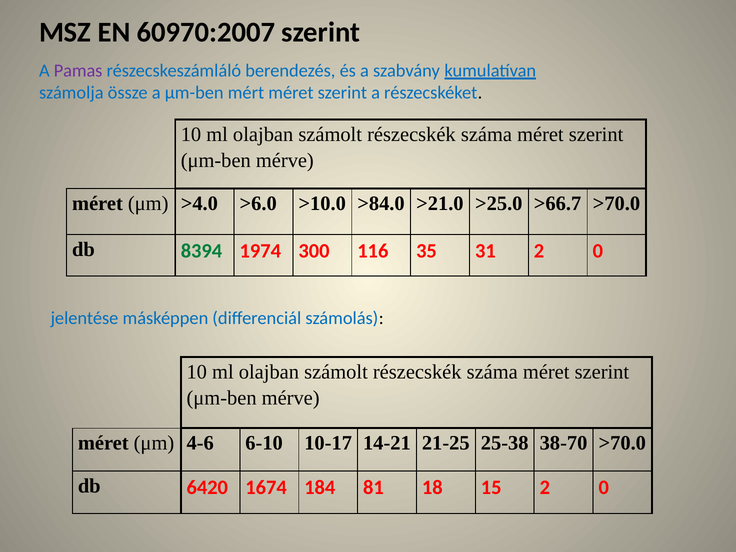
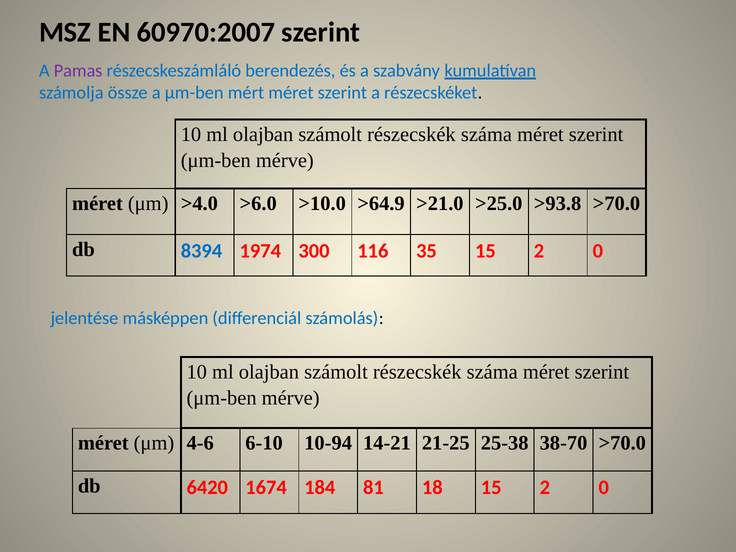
>84.0: >84.0 -> >64.9
>66.7: >66.7 -> >93.8
8394 colour: green -> blue
35 31: 31 -> 15
10-17: 10-17 -> 10-94
